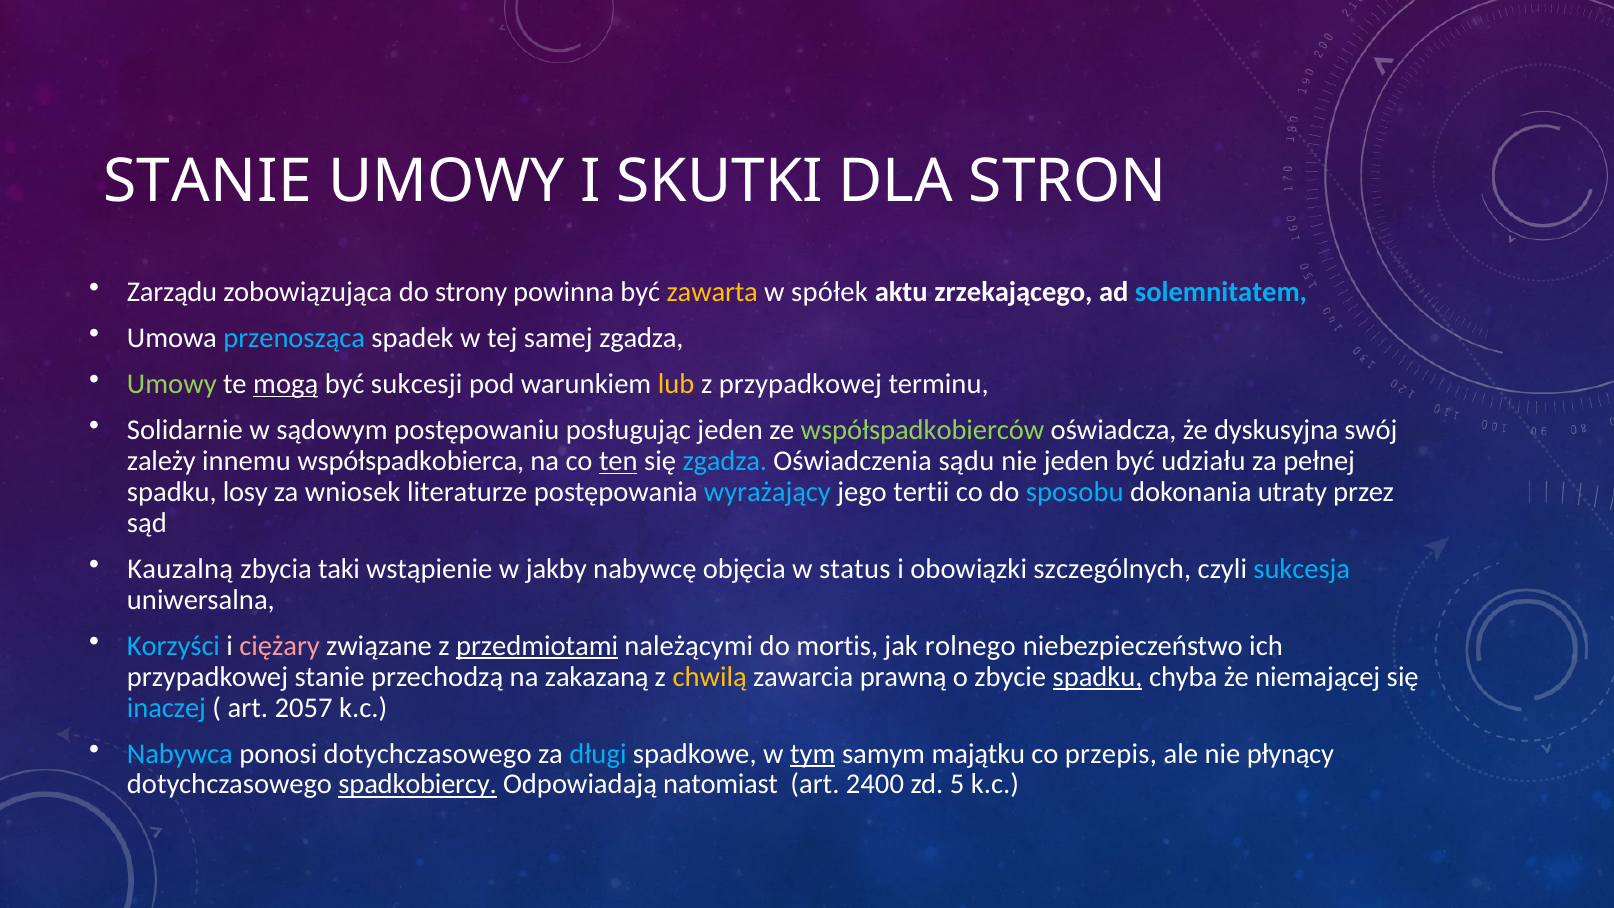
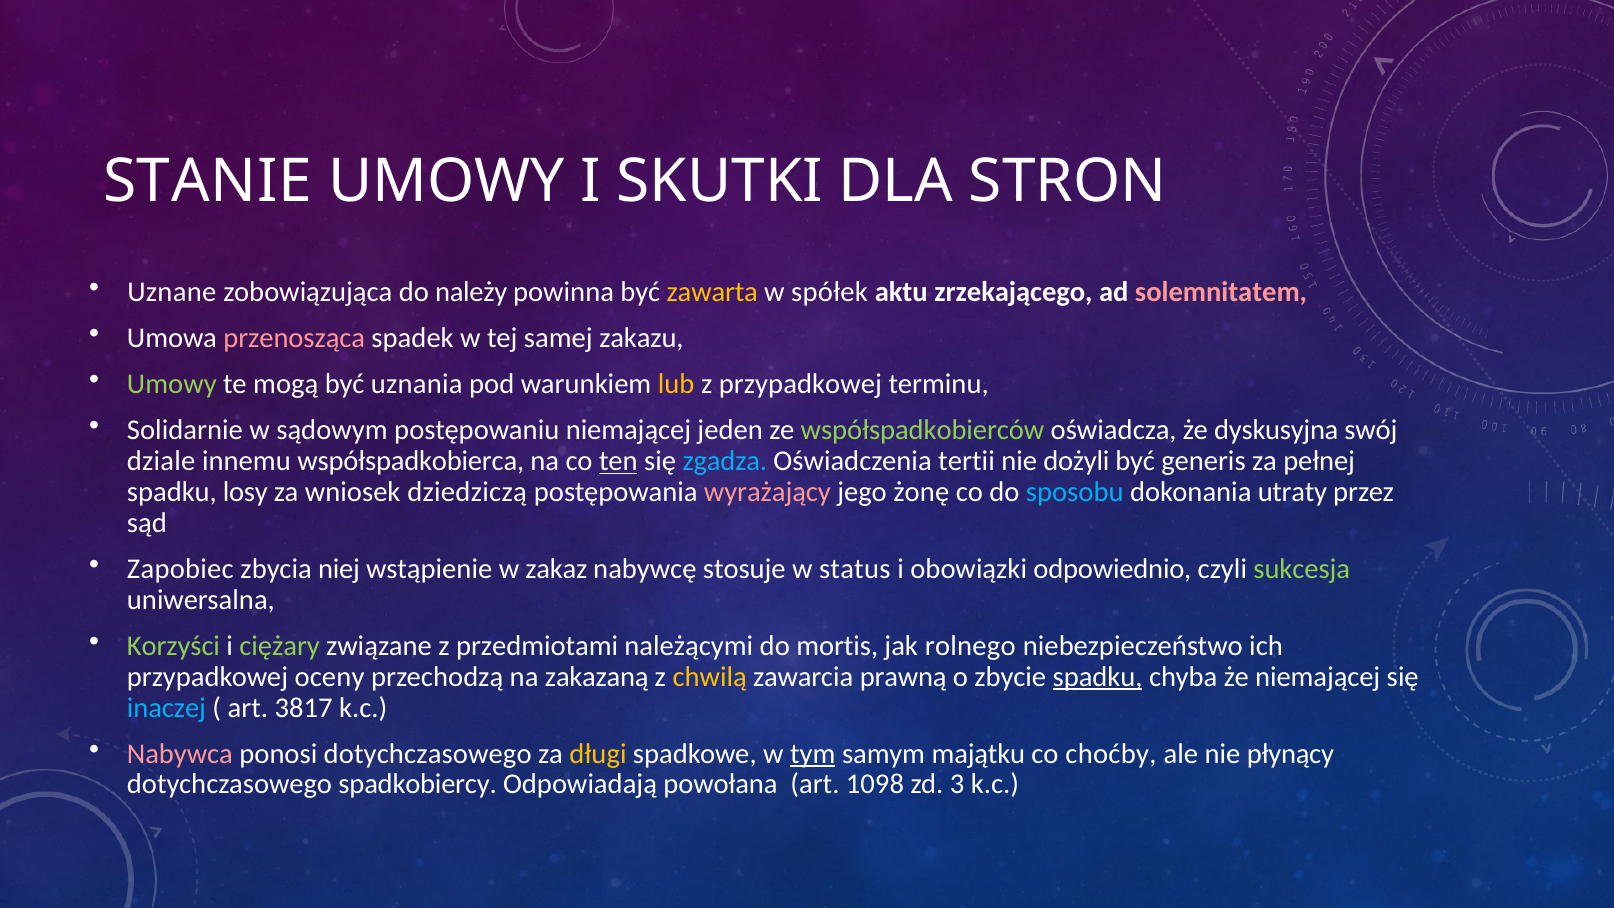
Zarządu: Zarządu -> Uznane
strony: strony -> należy
solemnitatem colour: light blue -> pink
przenosząca colour: light blue -> pink
samej zgadza: zgadza -> zakazu
mogą underline: present -> none
sukcesji: sukcesji -> uznania
postępowaniu posługując: posługując -> niemającej
zależy: zależy -> dziale
sądu: sądu -> tertii
nie jeden: jeden -> dożyli
udziału: udziału -> generis
literaturze: literaturze -> dziedziczą
wyrażający colour: light blue -> pink
tertii: tertii -> żonę
Kauzalną: Kauzalną -> Zapobiec
taki: taki -> niej
jakby: jakby -> zakaz
objęcia: objęcia -> stosuje
szczególnych: szczególnych -> odpowiednio
sukcesja colour: light blue -> light green
Korzyści colour: light blue -> light green
ciężary colour: pink -> light green
przedmiotami underline: present -> none
przypadkowej stanie: stanie -> oceny
2057: 2057 -> 3817
Nabywca colour: light blue -> pink
długi colour: light blue -> yellow
przepis: przepis -> choćby
spadkobiercy underline: present -> none
natomiast: natomiast -> powołana
2400: 2400 -> 1098
5: 5 -> 3
